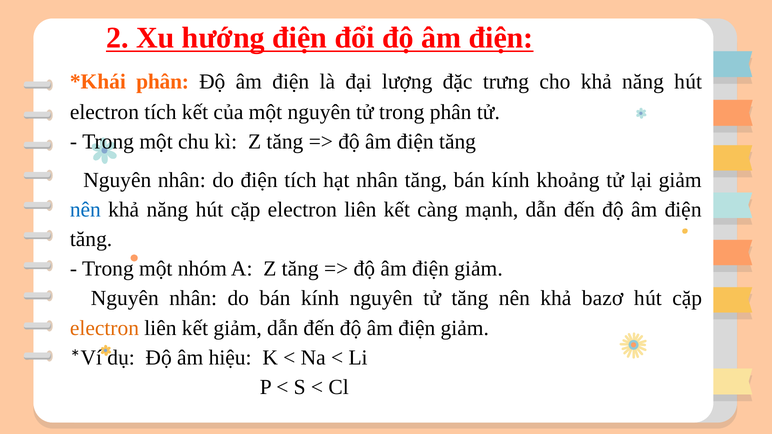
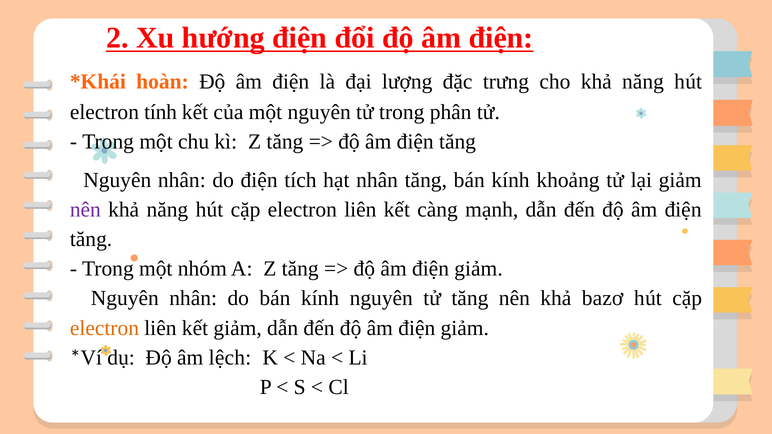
phân at (163, 82): phân -> hoàn
electron tích: tích -> tính
nên at (85, 210) colour: blue -> purple
hiệu: hiệu -> lệch
